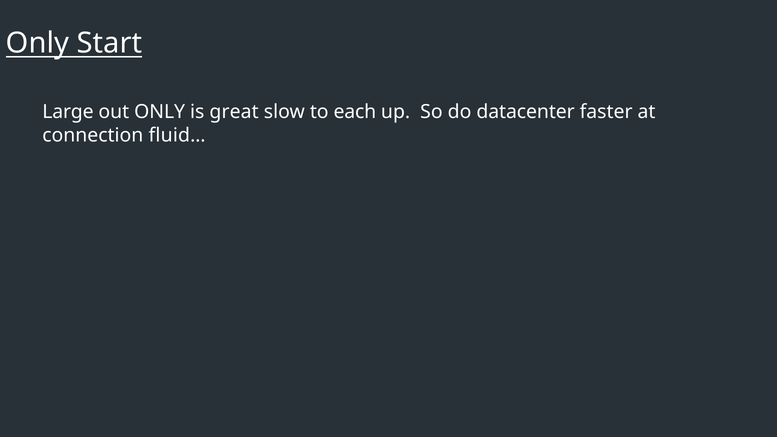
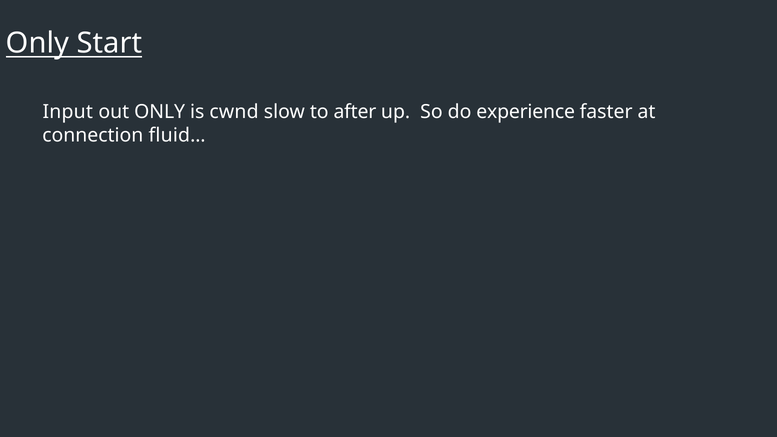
Large: Large -> Input
great: great -> cwnd
each: each -> after
datacenter: datacenter -> experience
